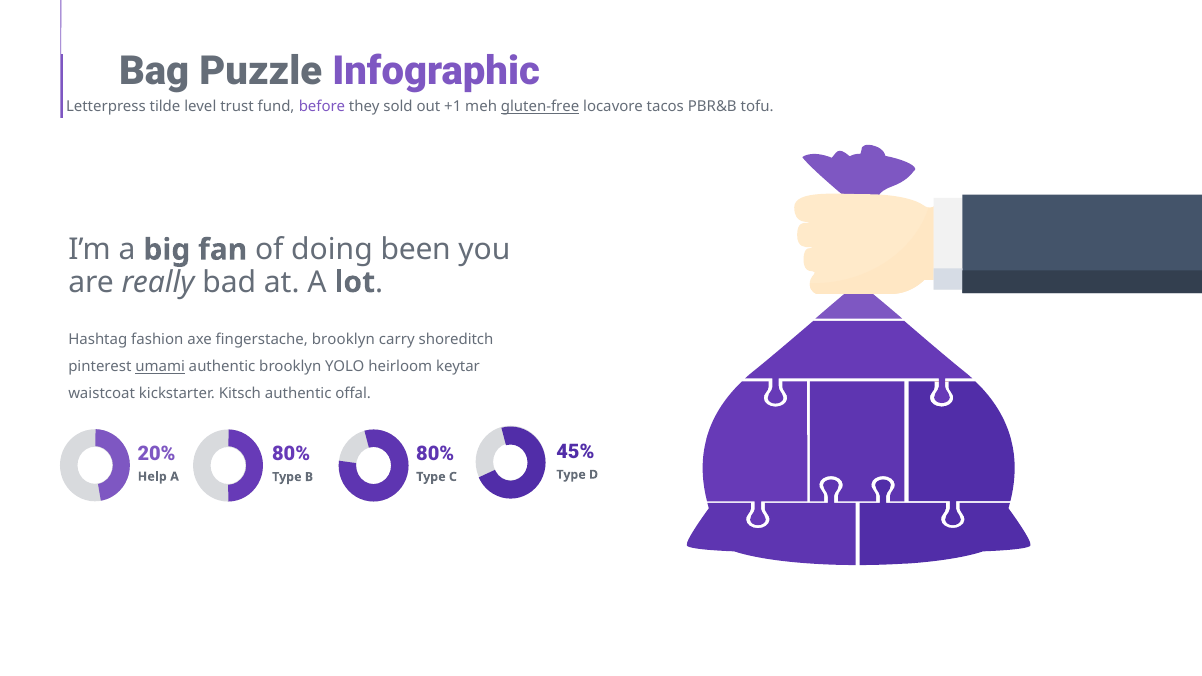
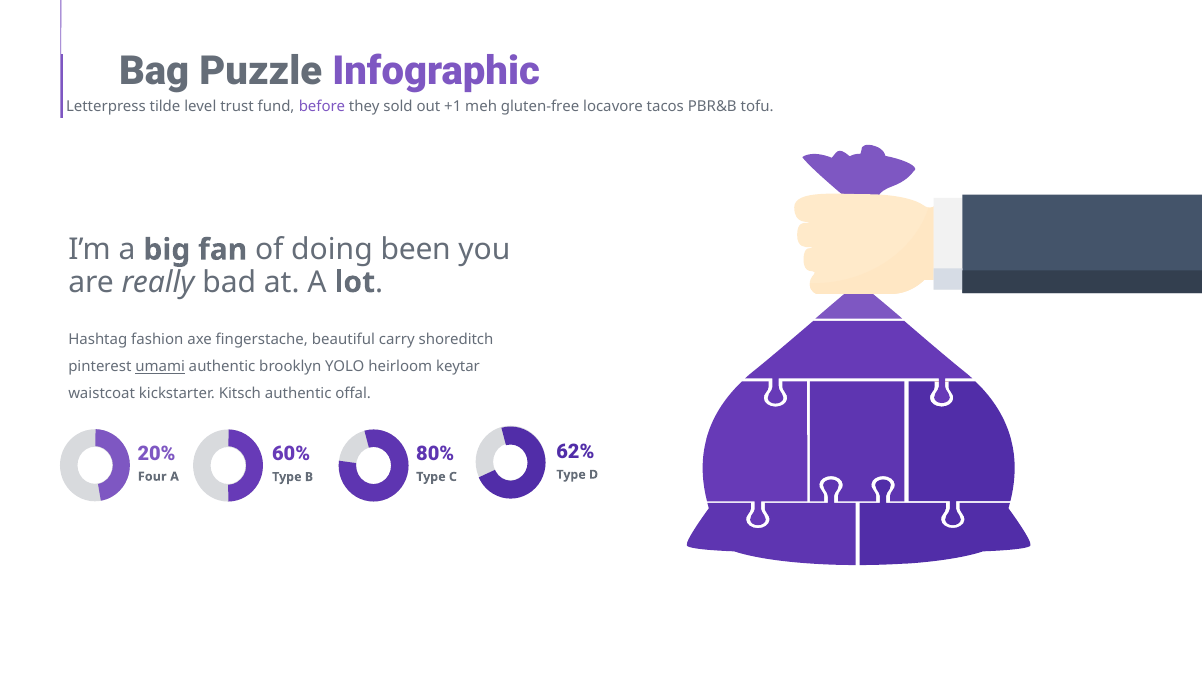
gluten-free underline: present -> none
fingerstache brooklyn: brooklyn -> beautiful
45%: 45% -> 62%
80% at (291, 454): 80% -> 60%
Help: Help -> Four
